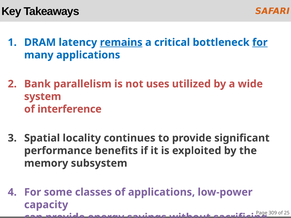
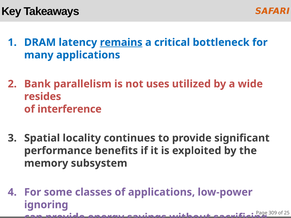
for at (260, 42) underline: present -> none
system: system -> resides
capacity: capacity -> ignoring
